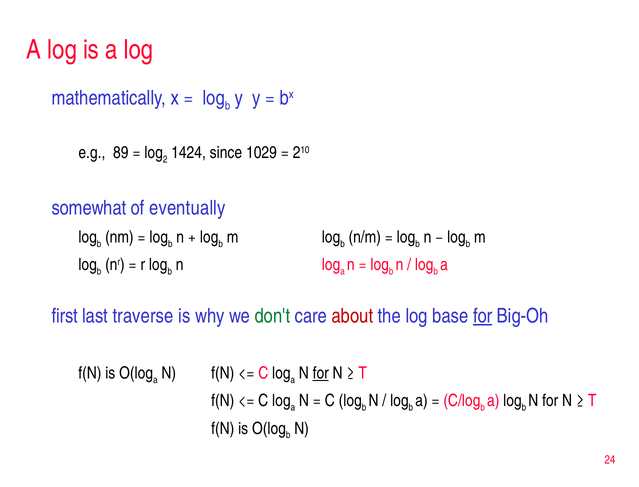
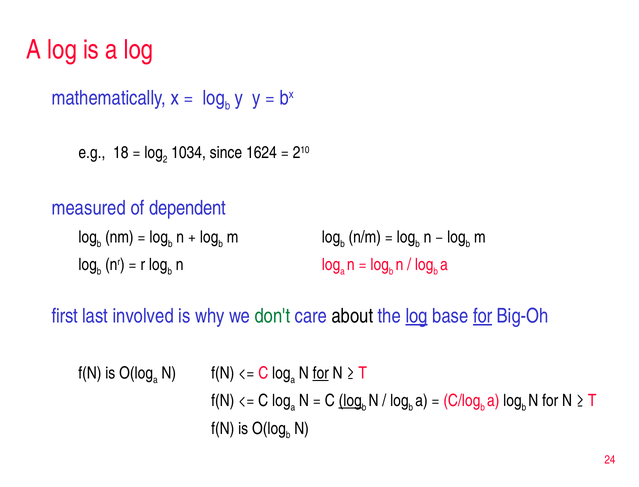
89: 89 -> 18
1424: 1424 -> 1034
1029: 1029 -> 1624
somewhat: somewhat -> measured
eventually: eventually -> dependent
traverse: traverse -> involved
about colour: red -> black
log at (417, 316) underline: none -> present
log at (350, 401) underline: none -> present
